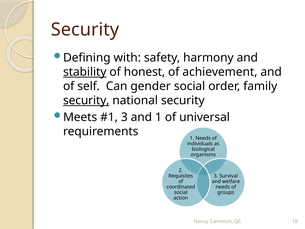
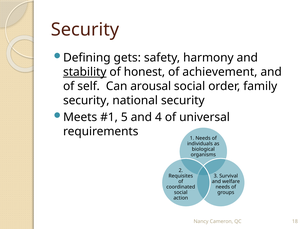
with: with -> gets
gender: gender -> arousal
security at (86, 100) underline: present -> none
3 at (124, 117): 3 -> 5
and 1: 1 -> 4
